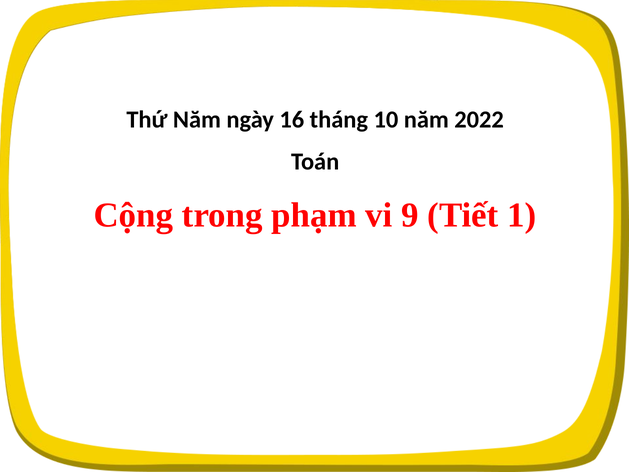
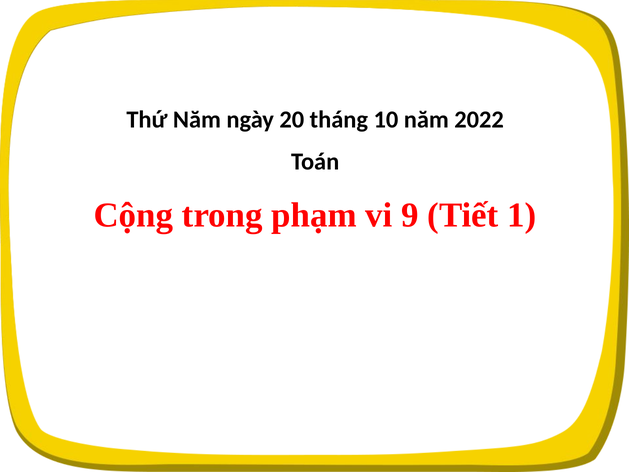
16: 16 -> 20
